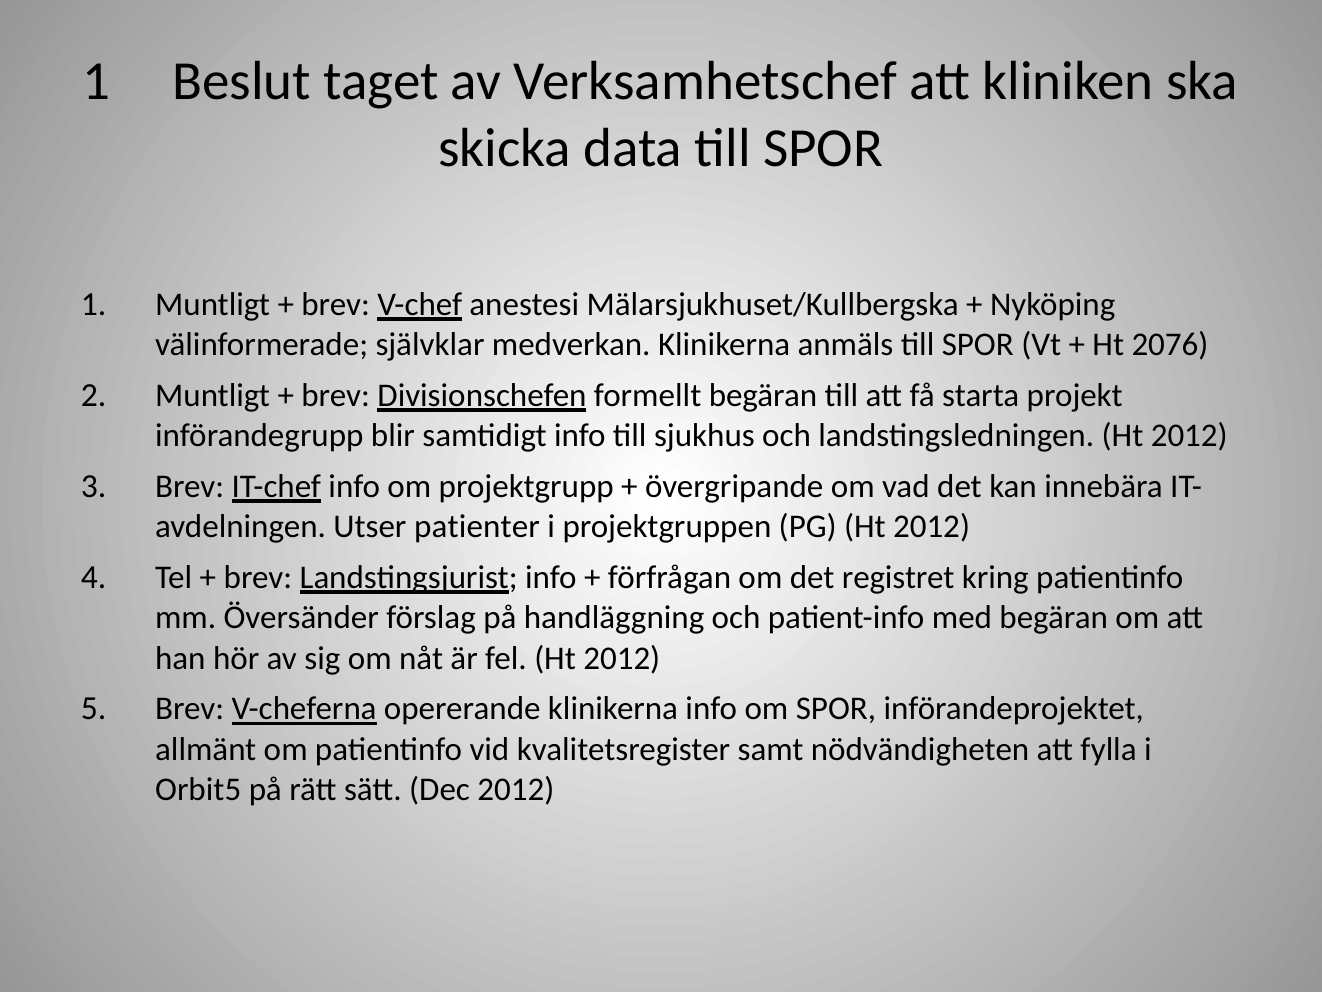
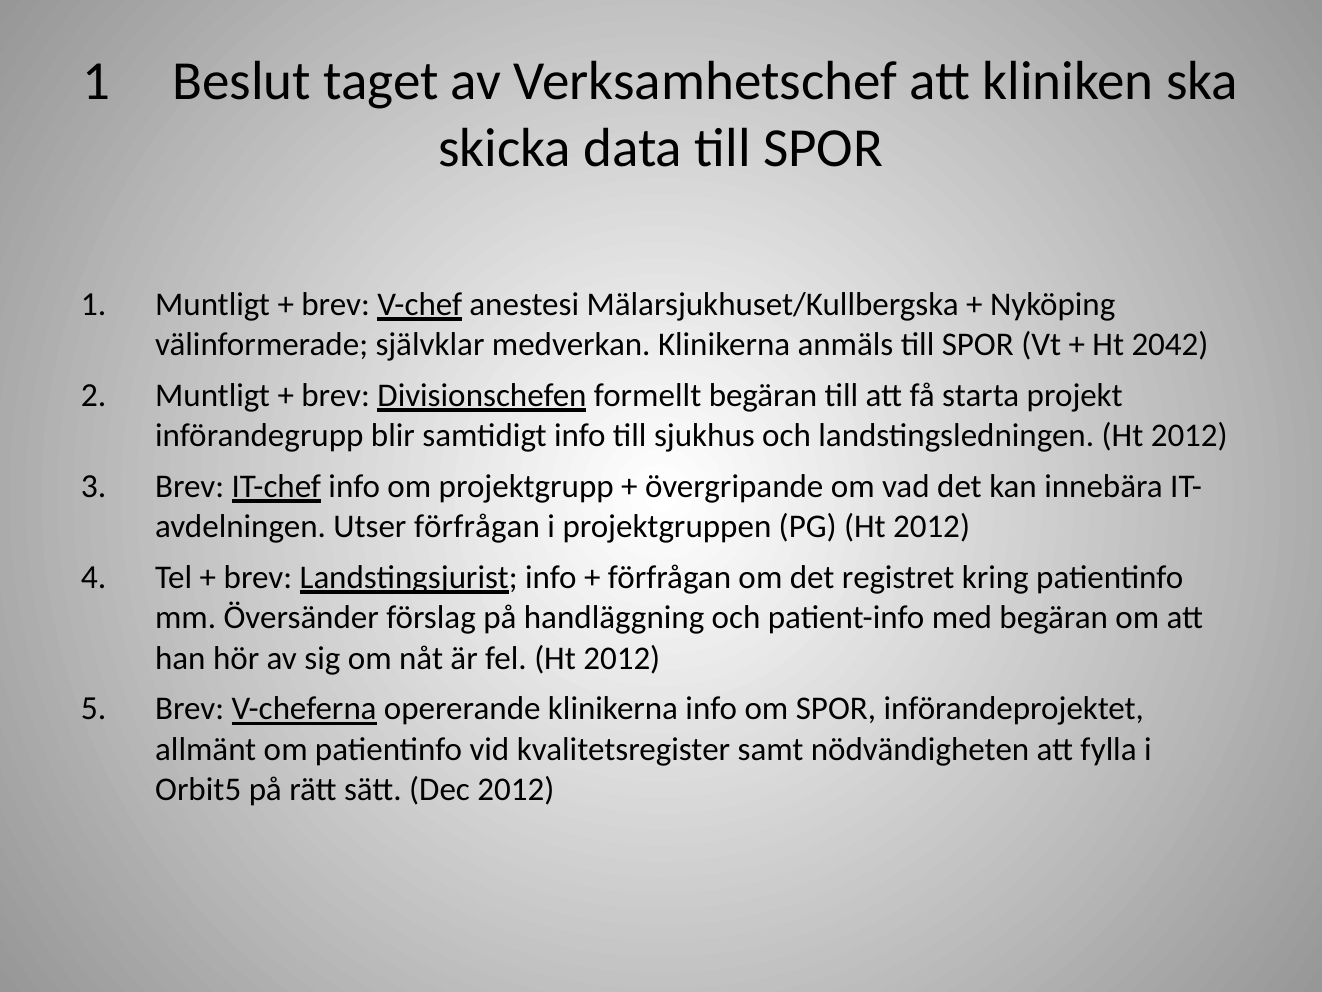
2076: 2076 -> 2042
Utser patienter: patienter -> förfrågan
